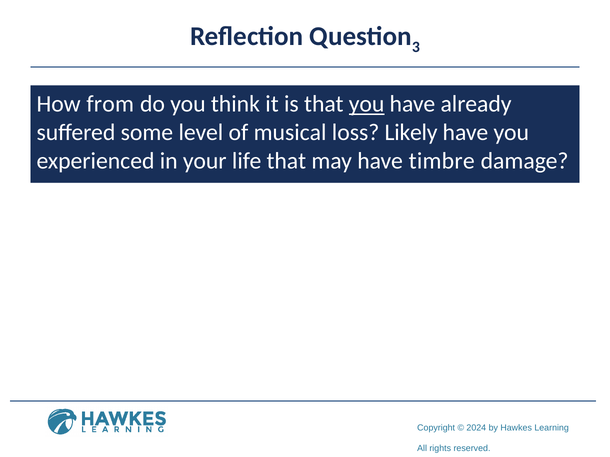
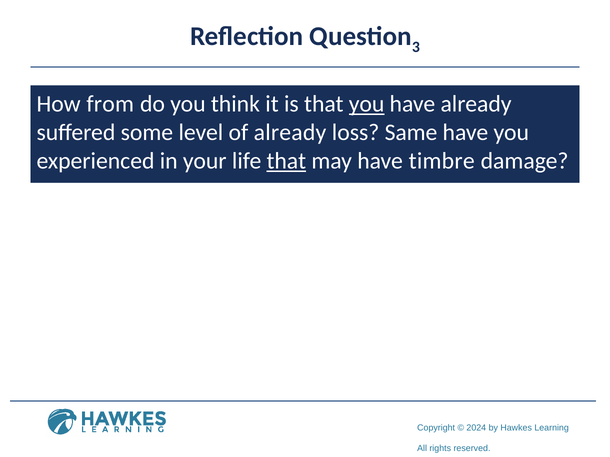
of musical: musical -> already
Likely: Likely -> Same
that at (286, 161) underline: none -> present
